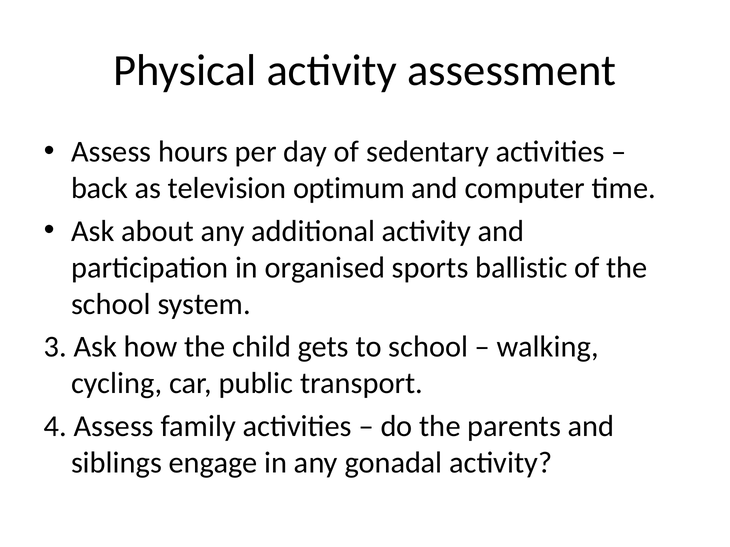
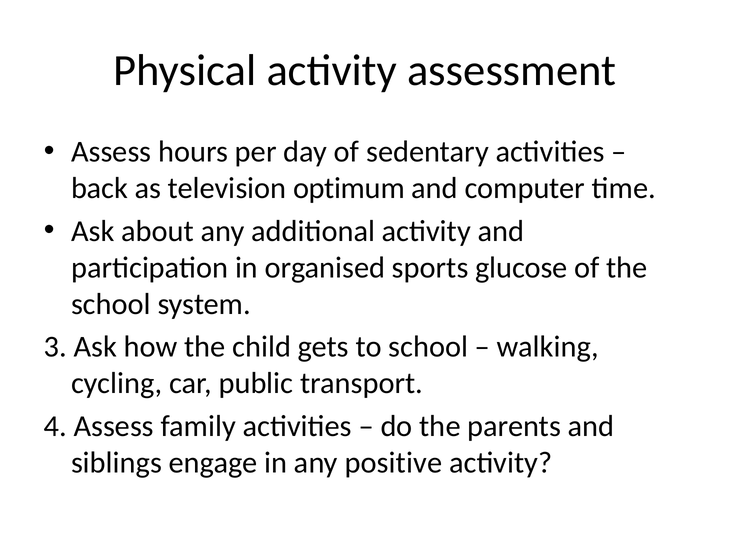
ballistic: ballistic -> glucose
gonadal: gonadal -> positive
